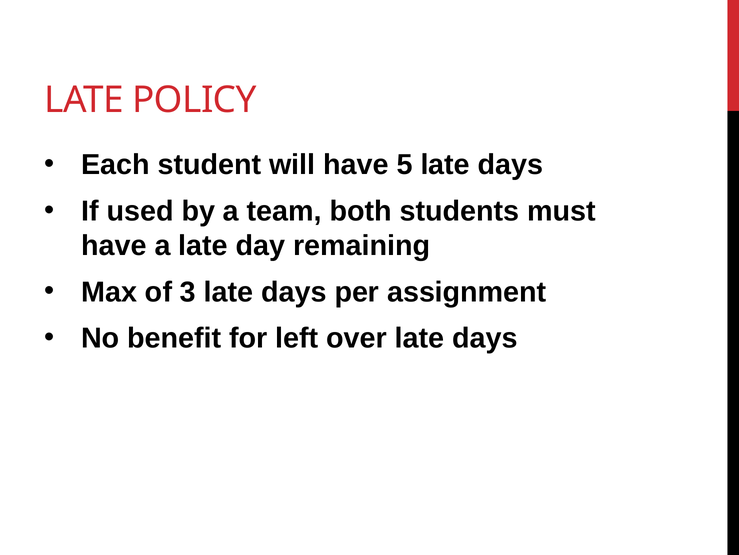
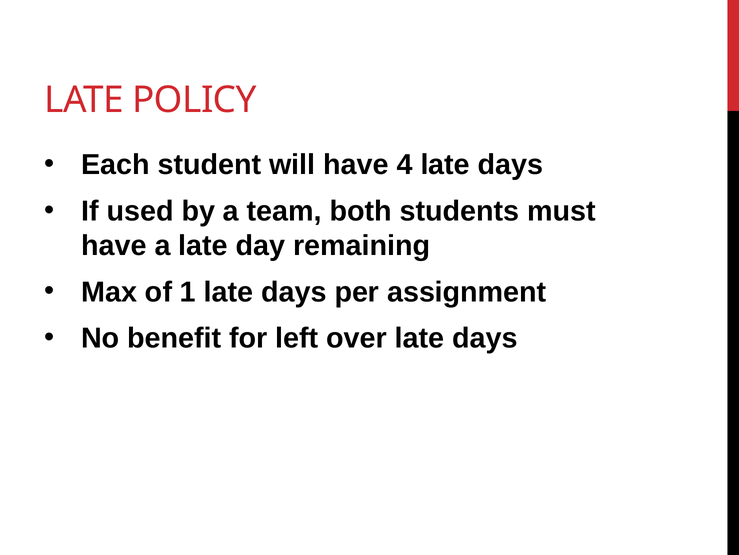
5: 5 -> 4
3: 3 -> 1
